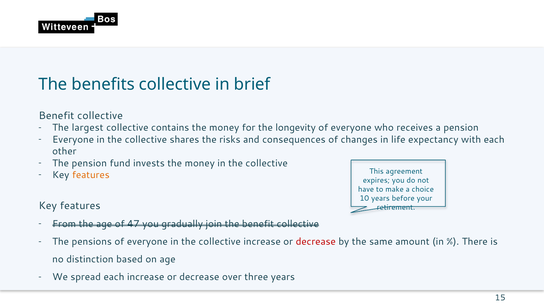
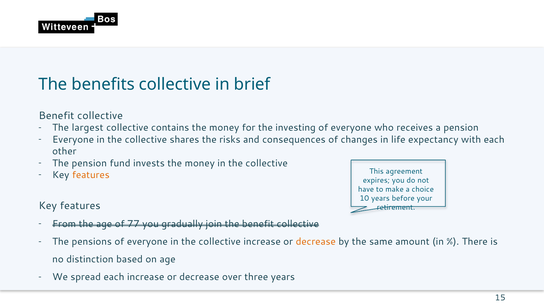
longevity: longevity -> investing
47: 47 -> 77
decrease at (316, 242) colour: red -> orange
